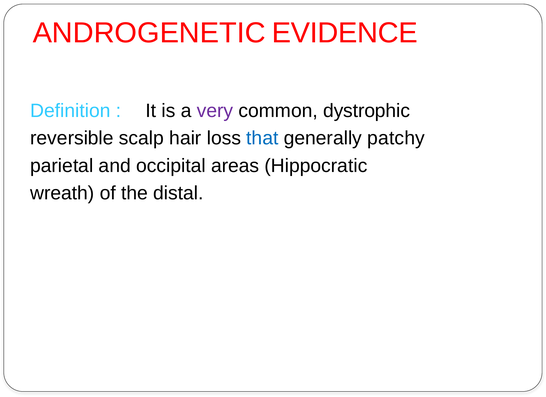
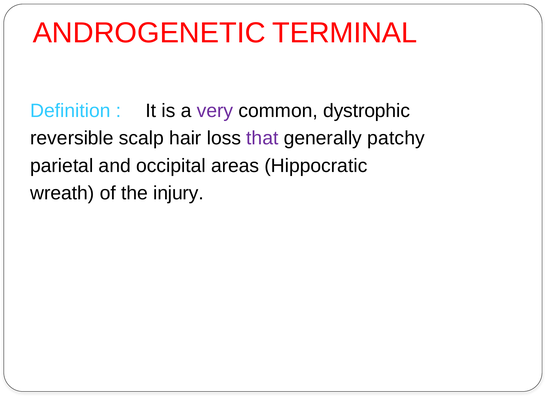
EVIDENCE: EVIDENCE -> TERMINAL
that colour: blue -> purple
distal: distal -> injury
